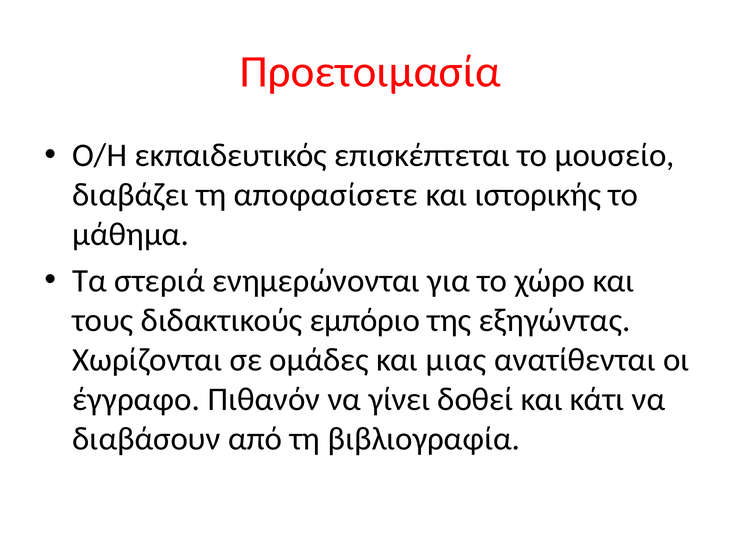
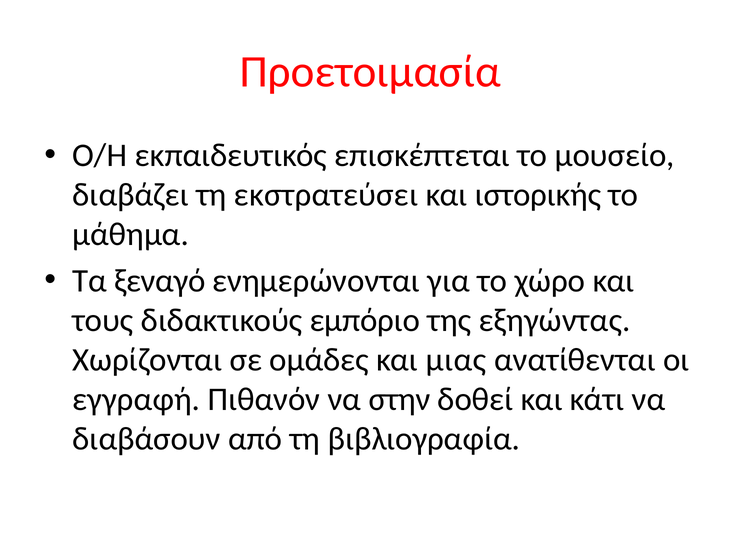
αποφασίσετε: αποφασίσετε -> εκστρατεύσει
στεριά: στεριά -> ξεναγό
έγγραφο: έγγραφο -> εγγραφή
γίνει: γίνει -> στην
